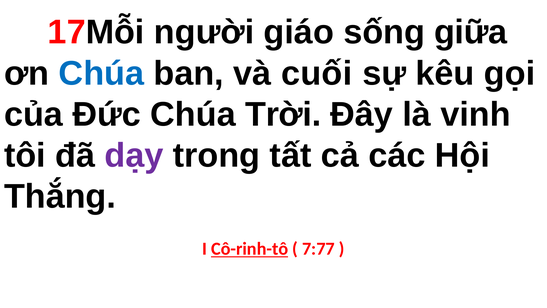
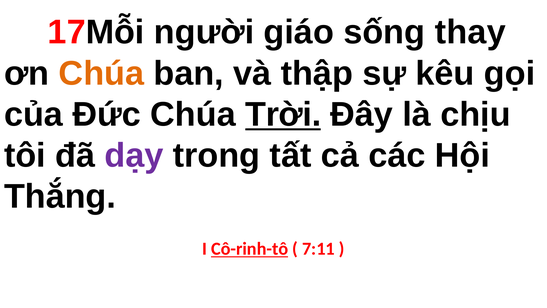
giữa: giữa -> thay
Chúa at (101, 73) colour: blue -> orange
cuối: cuối -> thập
Trời underline: none -> present
vinh: vinh -> chịu
7:77: 7:77 -> 7:11
